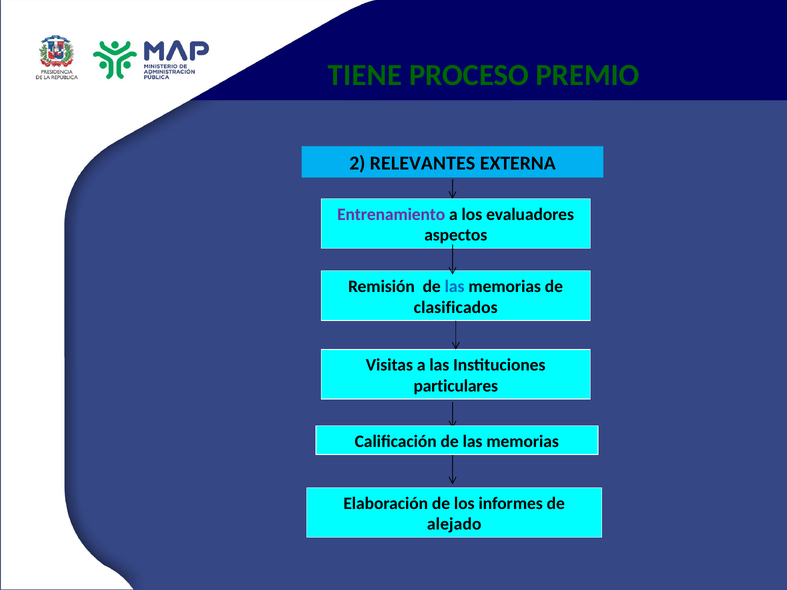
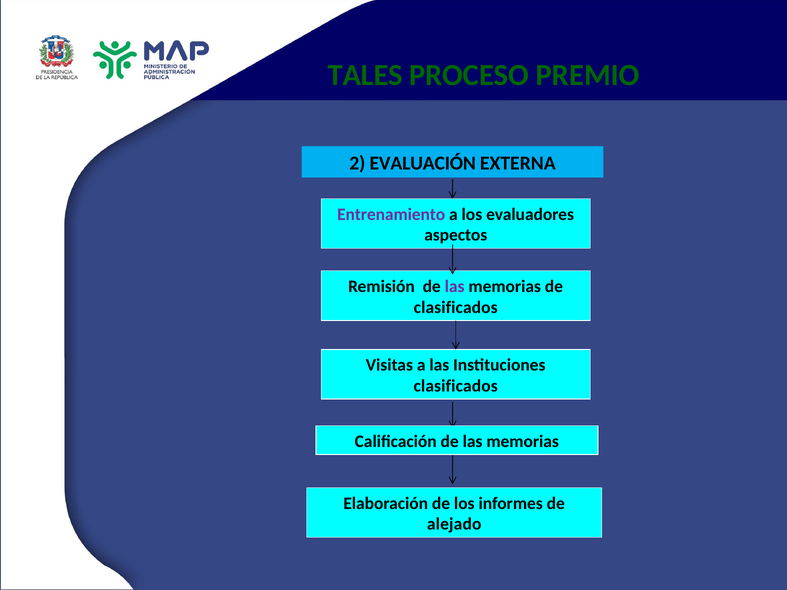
TIENE: TIENE -> TALES
RELEVANTES: RELEVANTES -> EVALUACIÓN
las at (455, 286) colour: blue -> purple
particulares at (456, 386): particulares -> clasificados
